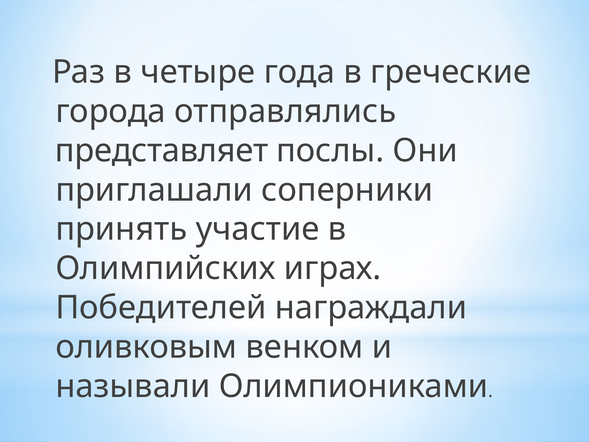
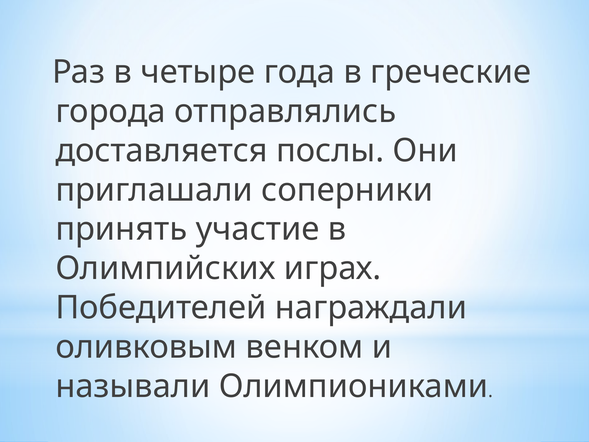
представляет: представляет -> доставляется
